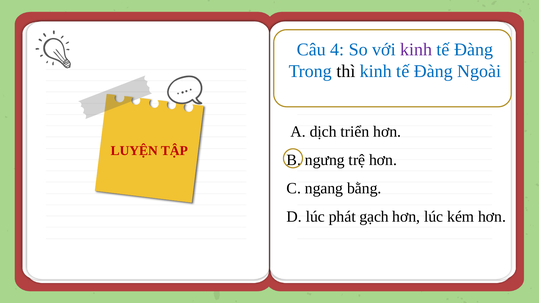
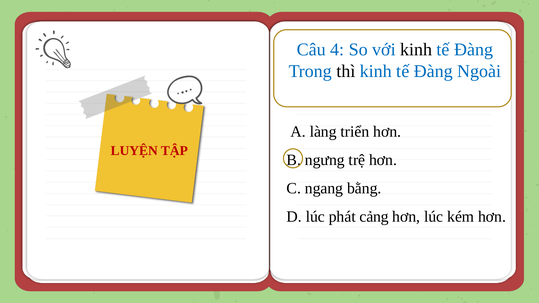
kinh at (416, 50) colour: purple -> black
dịch: dịch -> làng
gạch: gạch -> cảng
